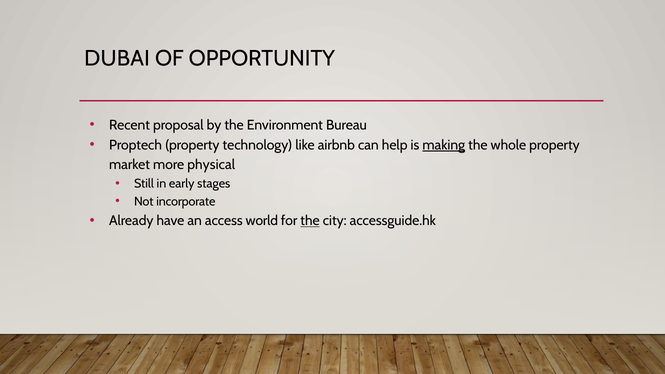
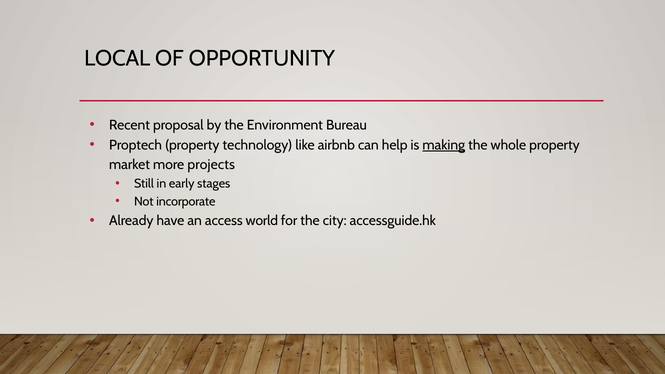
DUBAI: DUBAI -> LOCAL
physical: physical -> projects
the at (310, 221) underline: present -> none
